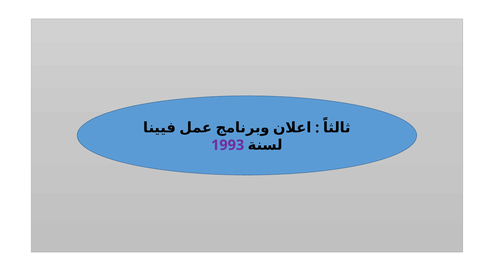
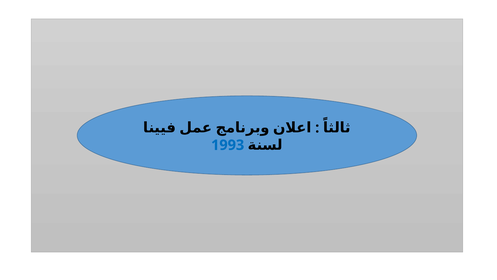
1993 colour: purple -> blue
